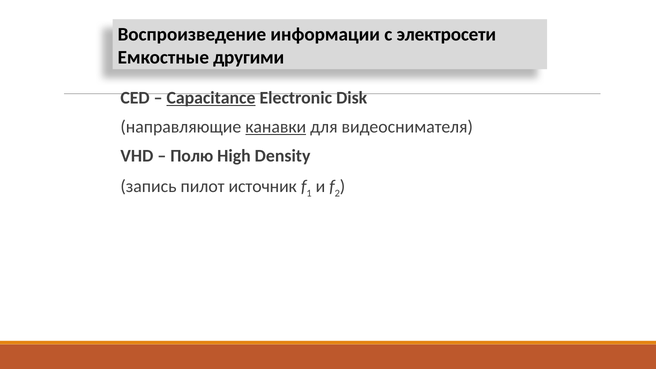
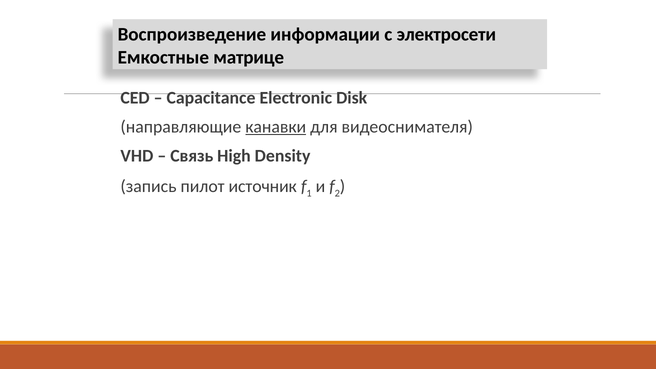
другими: другими -> матрице
Capacitance underline: present -> none
Полю: Полю -> Связь
